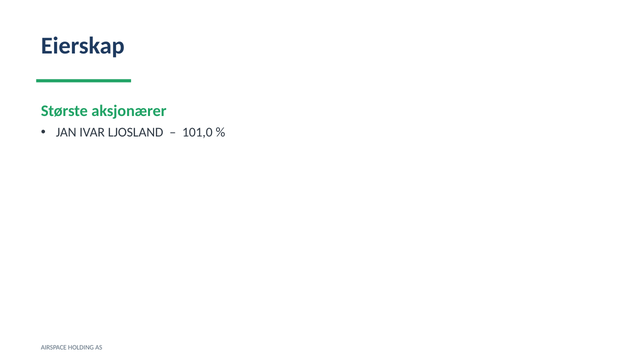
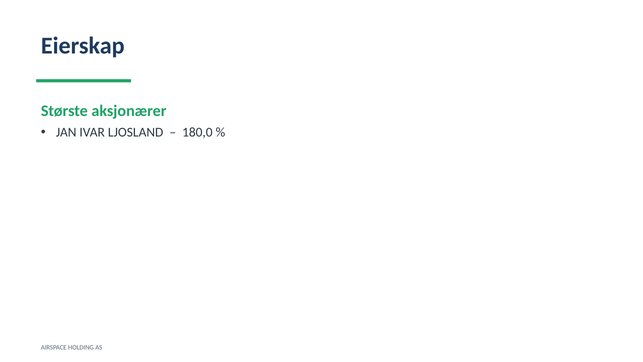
101,0: 101,0 -> 180,0
